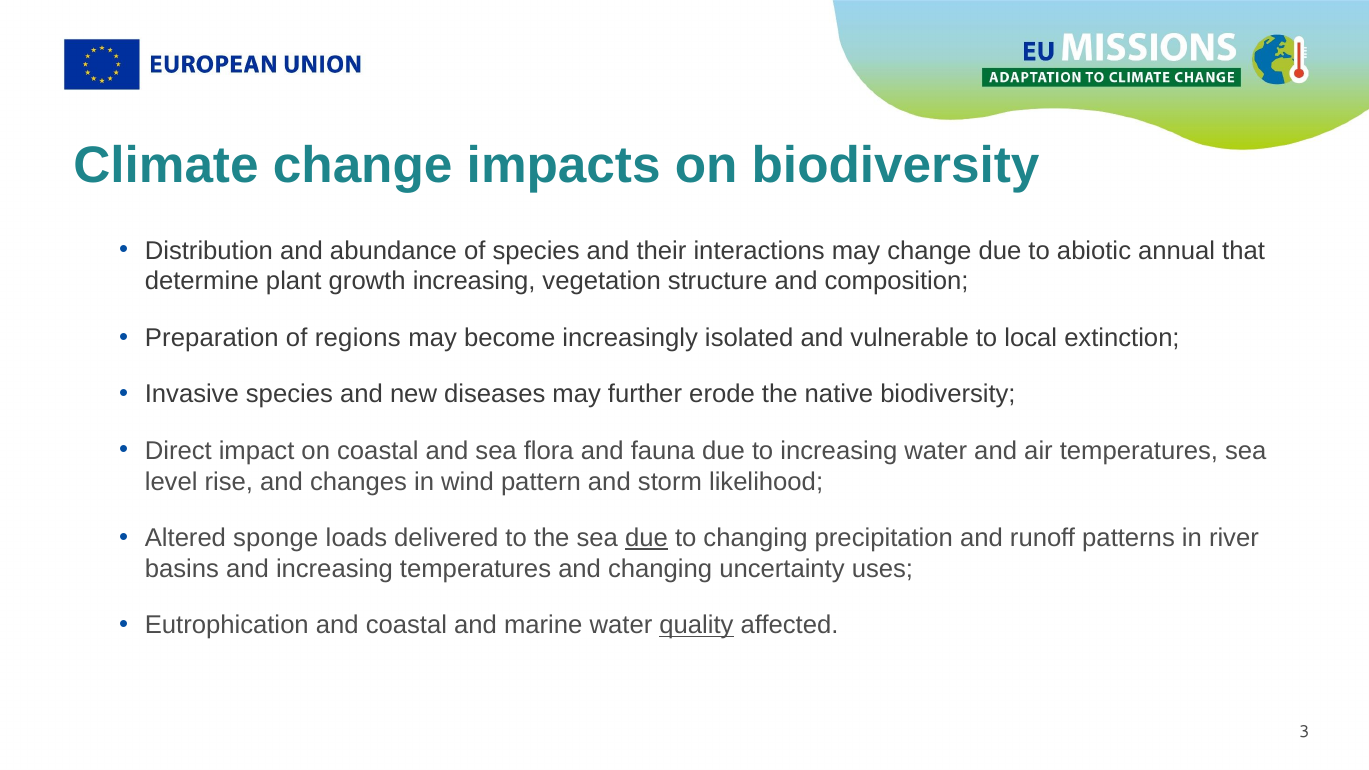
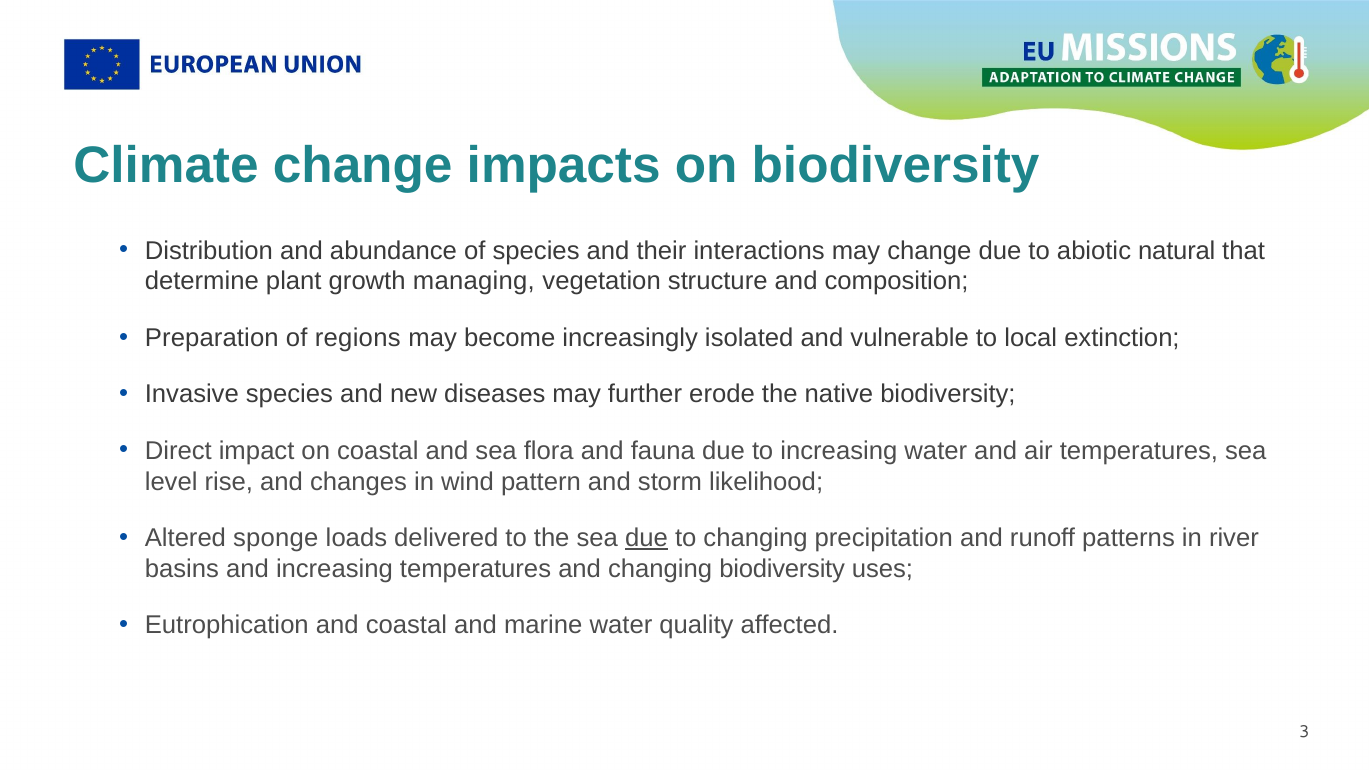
annual: annual -> natural
growth increasing: increasing -> managing
changing uncertainty: uncertainty -> biodiversity
quality underline: present -> none
